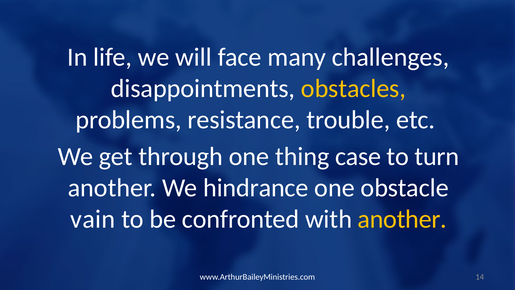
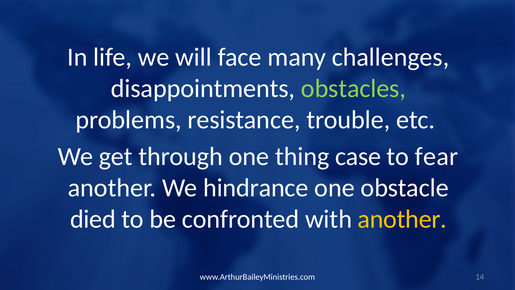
obstacles colour: yellow -> light green
turn: turn -> fear
vain: vain -> died
